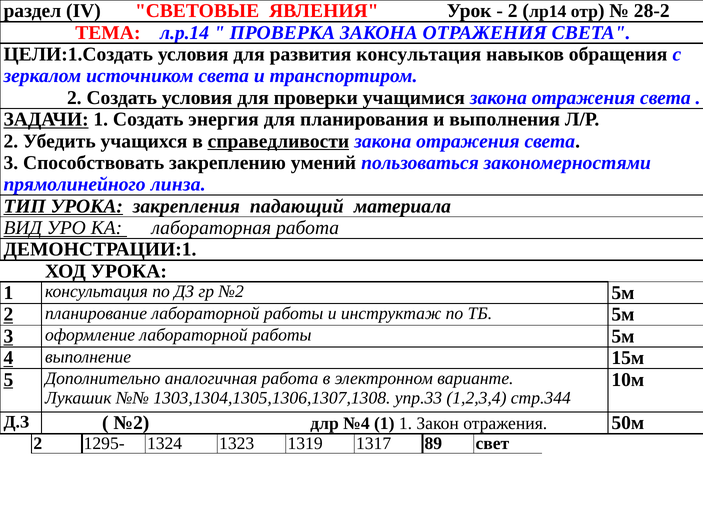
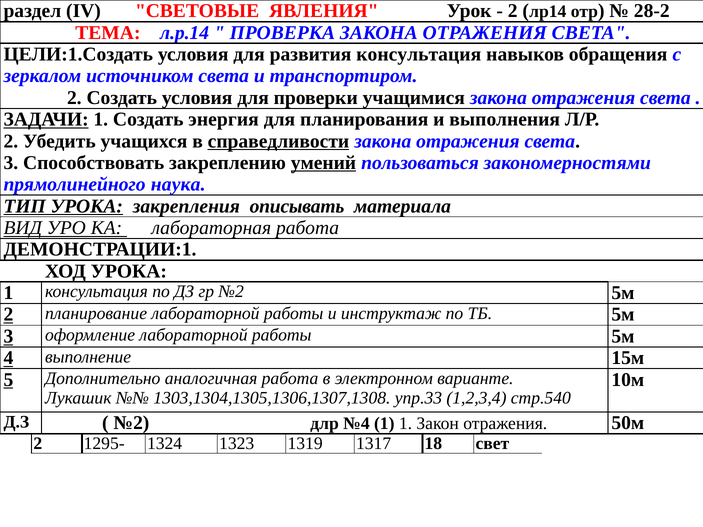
умений underline: none -> present
линза: линза -> наука
падающий: падающий -> описывать
стр.344: стр.344 -> стр.540
89: 89 -> 18
